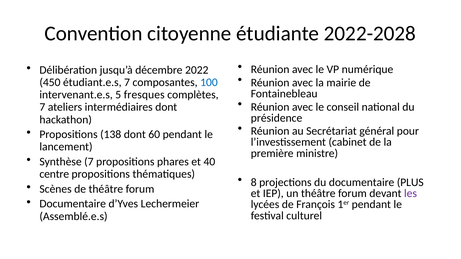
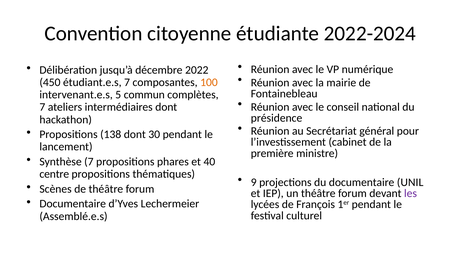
2022-2028: 2022-2028 -> 2022-2024
100 colour: blue -> orange
fresques: fresques -> commun
60: 60 -> 30
8: 8 -> 9
PLUS: PLUS -> UNIL
